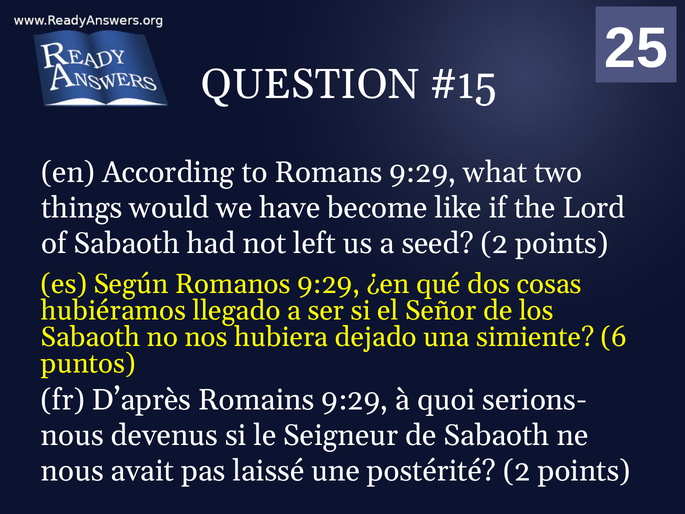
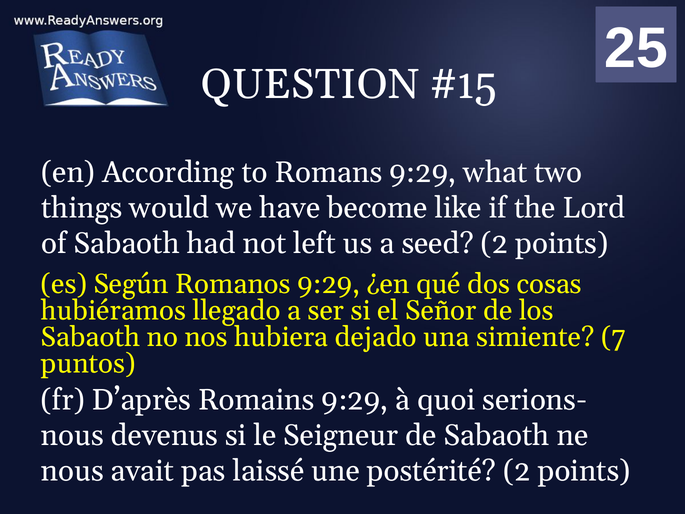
6: 6 -> 7
